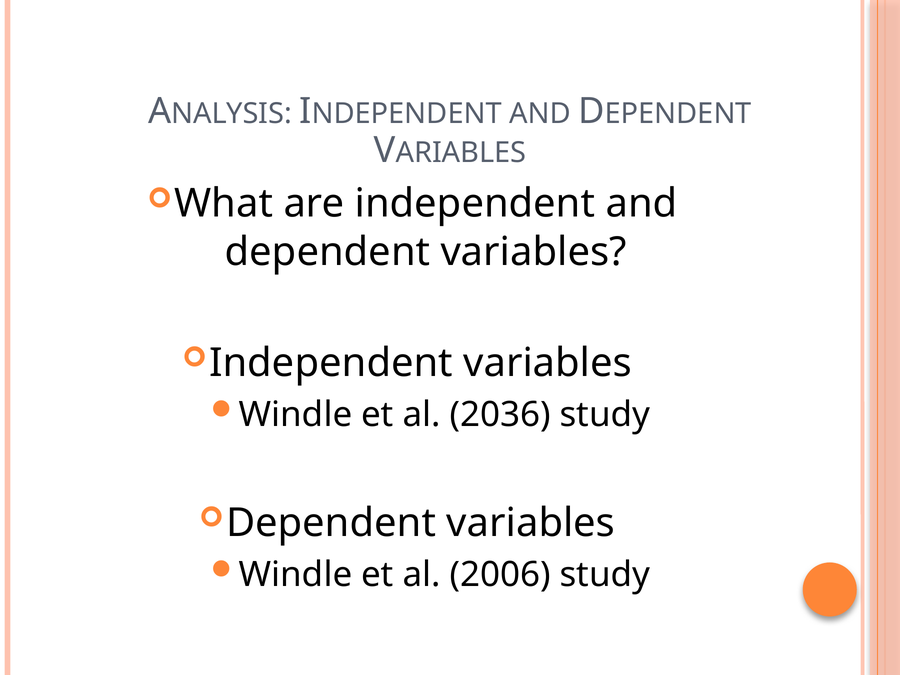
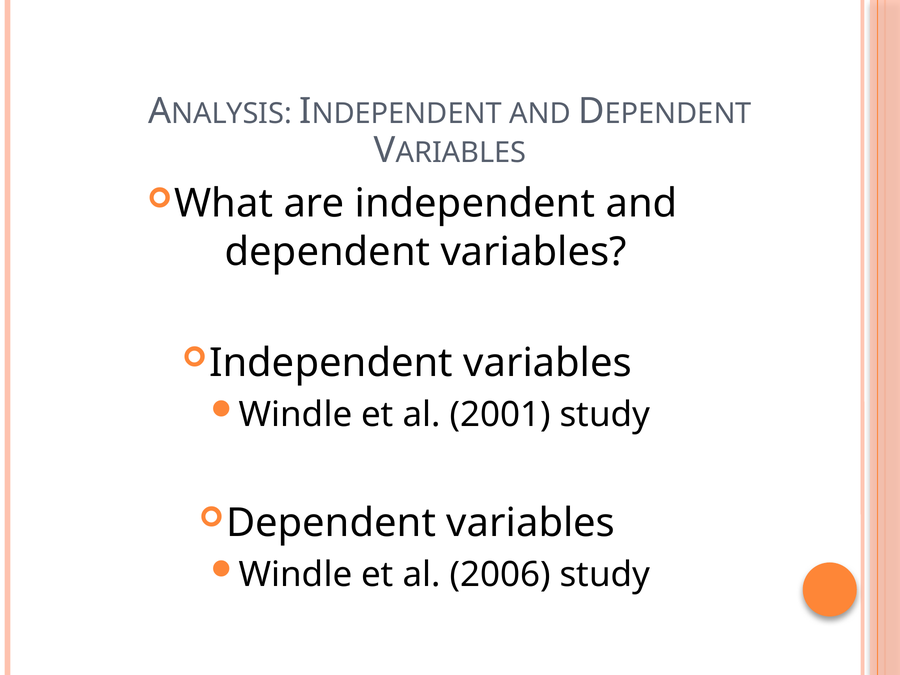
2036: 2036 -> 2001
